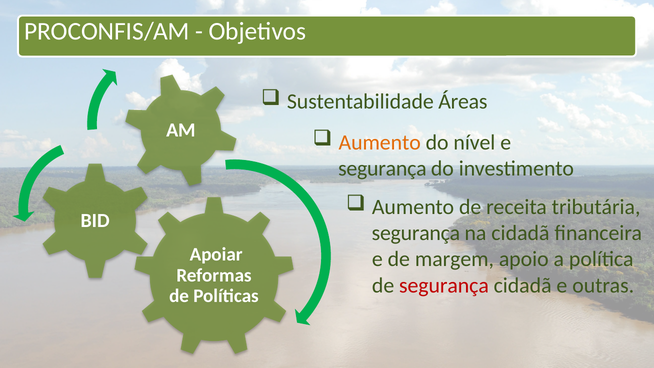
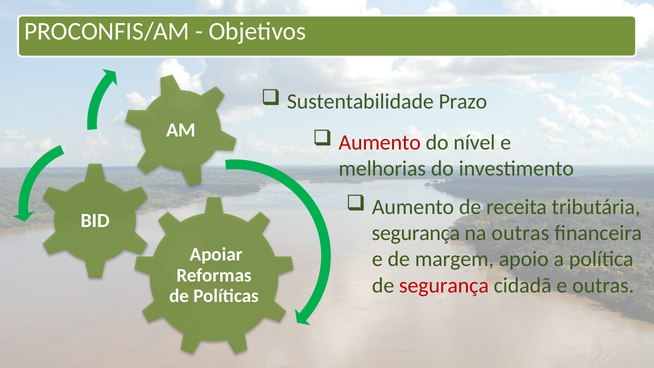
Áreas: Áreas -> Prazo
Aumento at (380, 142) colour: orange -> red
segurança at (382, 168): segurança -> melhorias
na cidadã: cidadã -> outras
